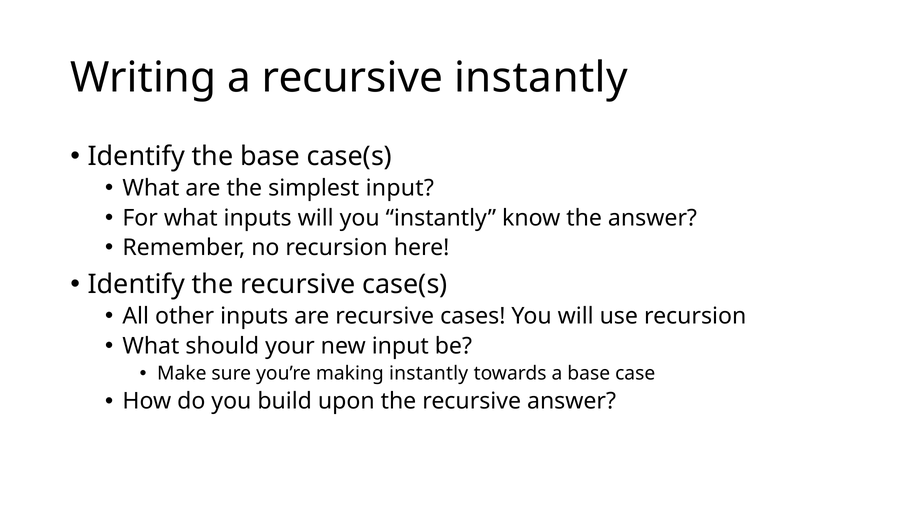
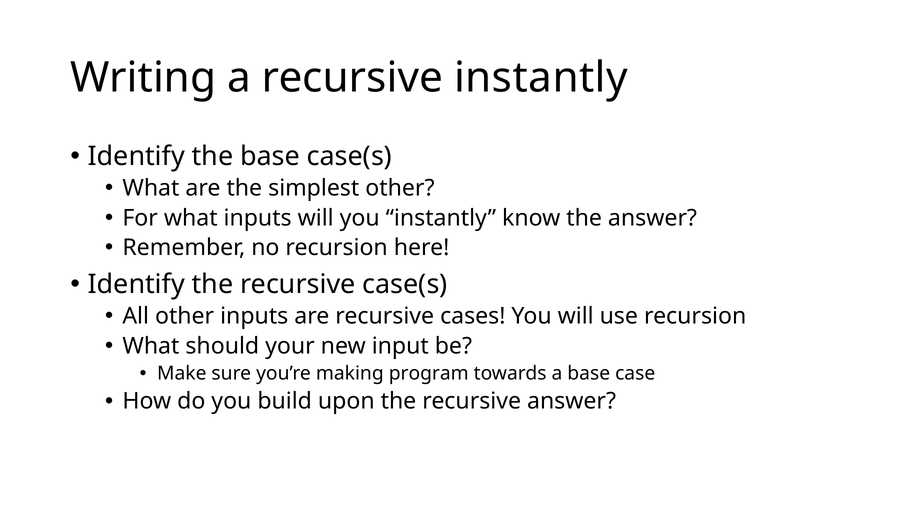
simplest input: input -> other
making instantly: instantly -> program
